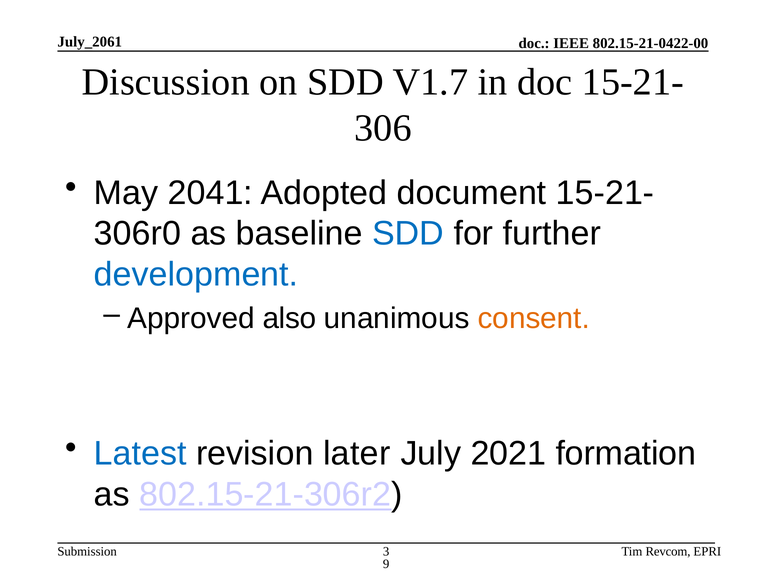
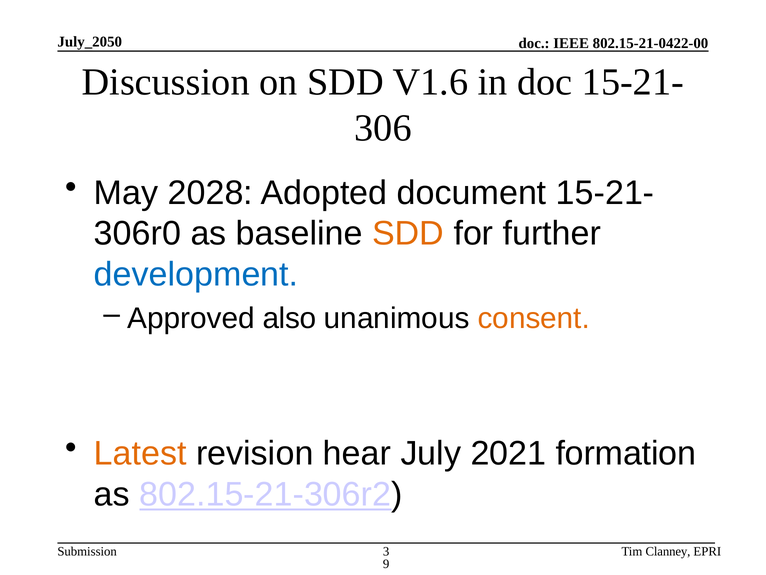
July_2061: July_2061 -> July_2050
V1.7: V1.7 -> V1.6
2041: 2041 -> 2028
SDD at (408, 233) colour: blue -> orange
Latest colour: blue -> orange
later: later -> hear
Revcom: Revcom -> Clanney
